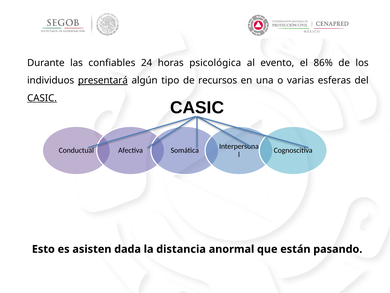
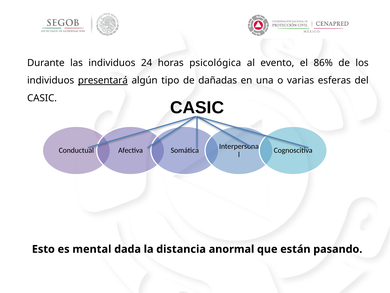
las confiables: confiables -> individuos
recursos: recursos -> dañadas
CASIC at (42, 98) underline: present -> none
asisten: asisten -> mental
